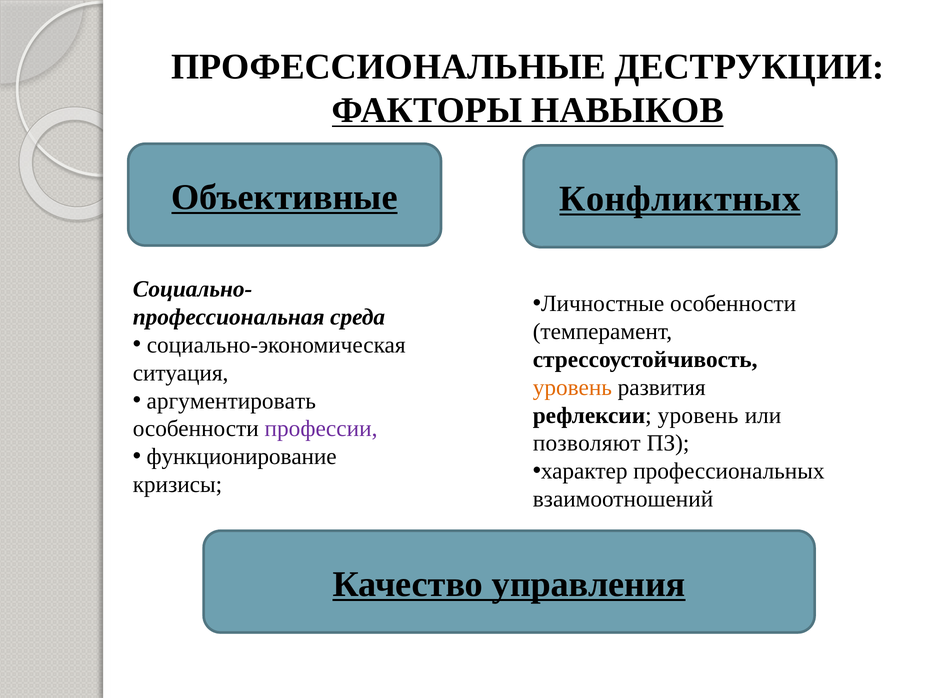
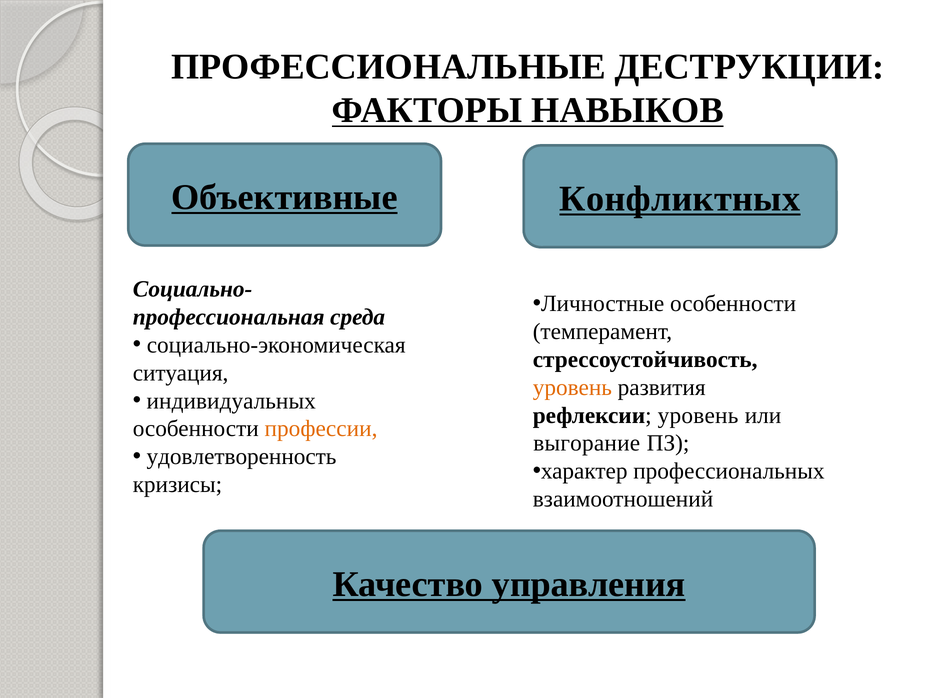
аргументировать: аргументировать -> индивидуальных
профессии colour: purple -> orange
позволяют: позволяют -> выгорание
функционирование: функционирование -> удовлетворенность
